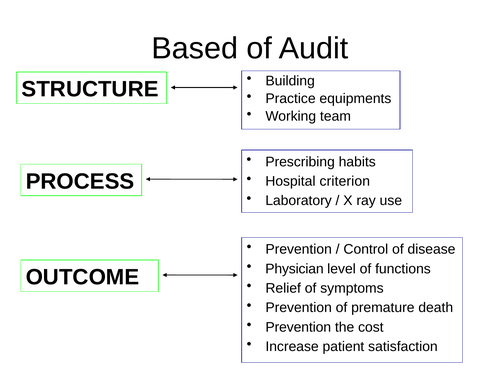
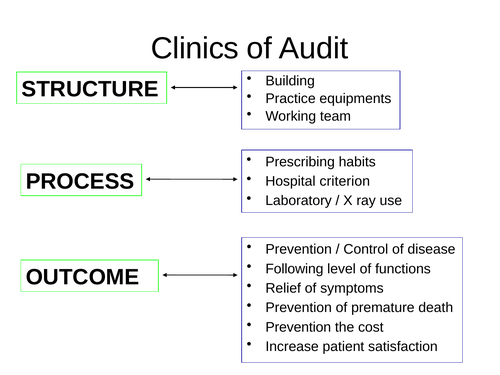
Based: Based -> Clinics
Physician: Physician -> Following
